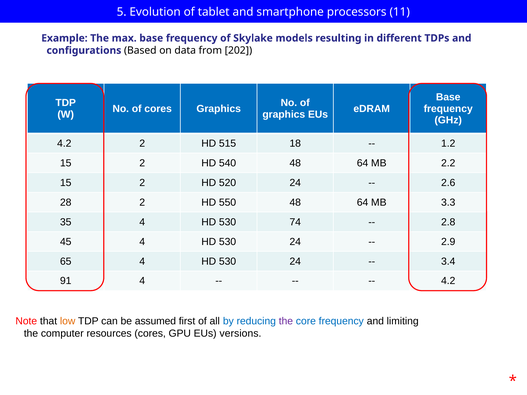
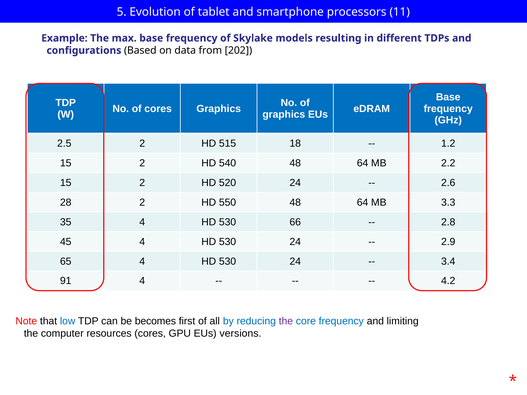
4.2 at (64, 144): 4.2 -> 2.5
74: 74 -> 66
low colour: orange -> blue
assumed: assumed -> becomes
